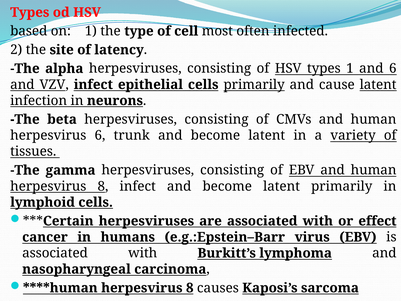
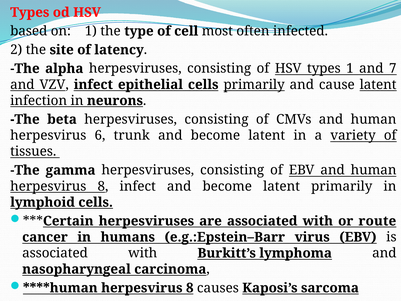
and 6: 6 -> 7
effect: effect -> route
